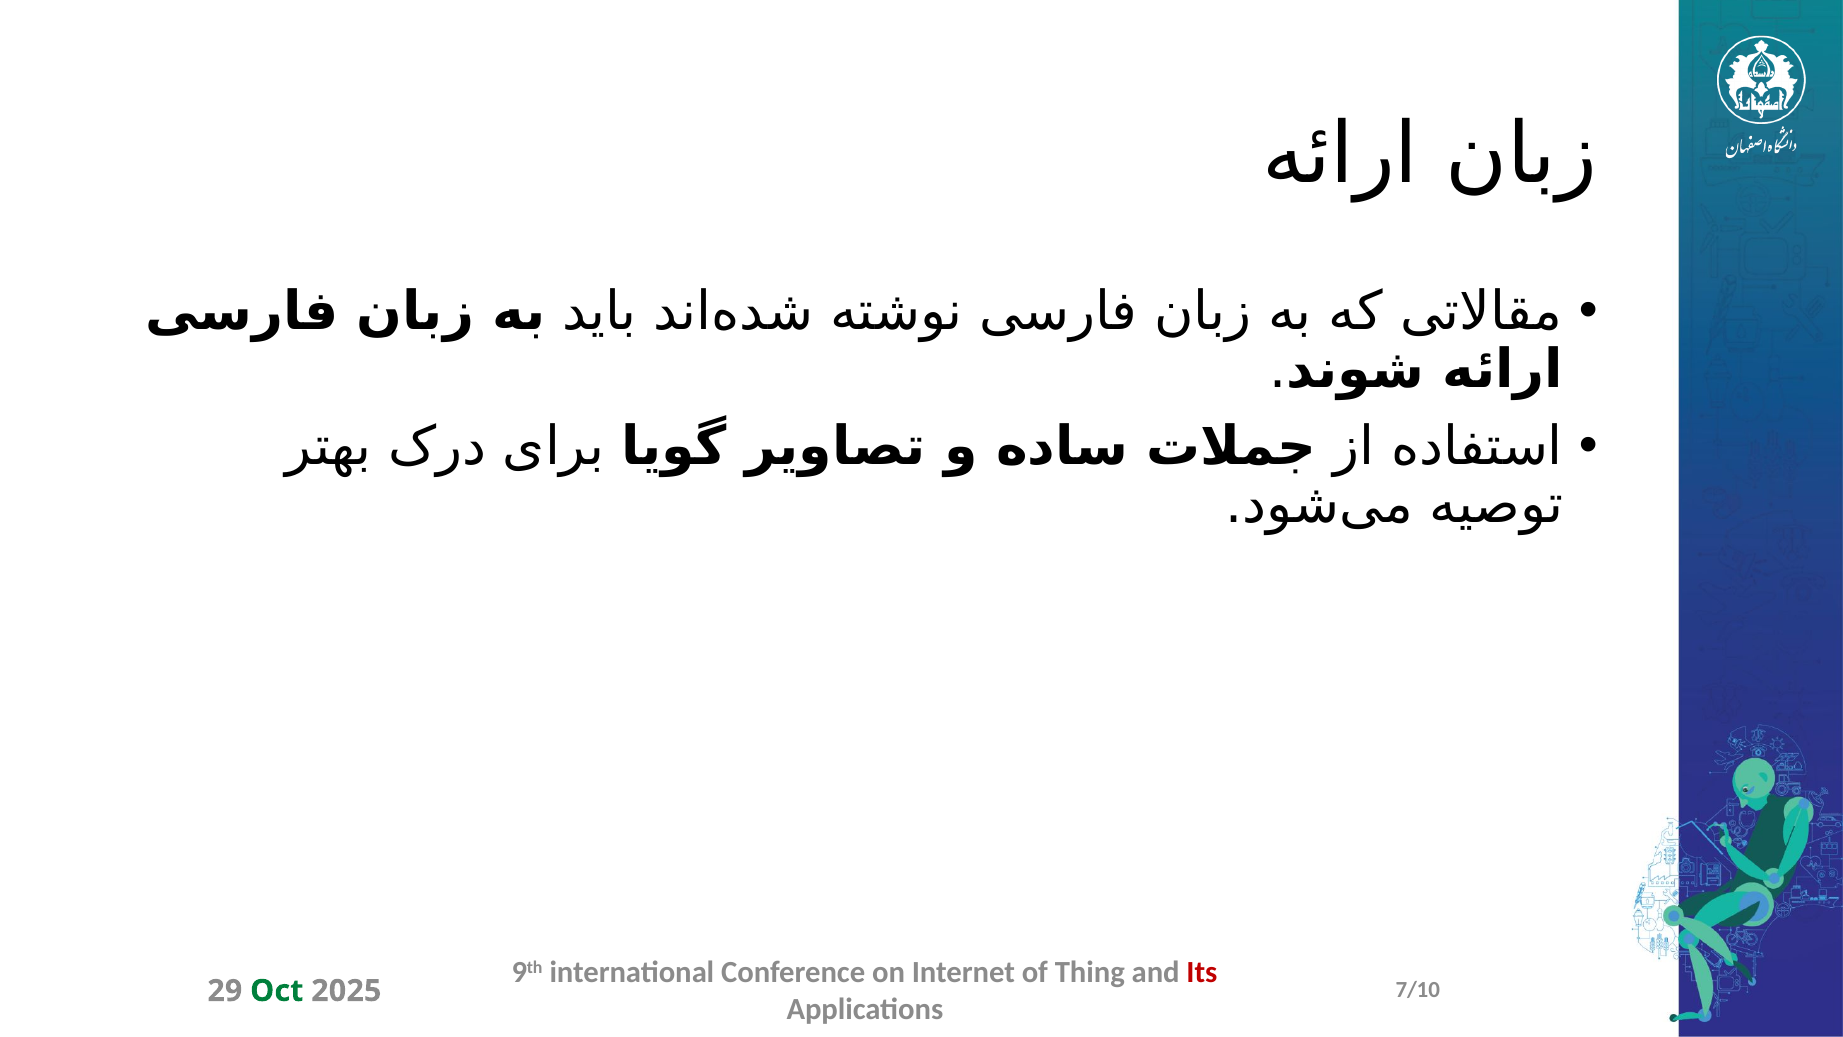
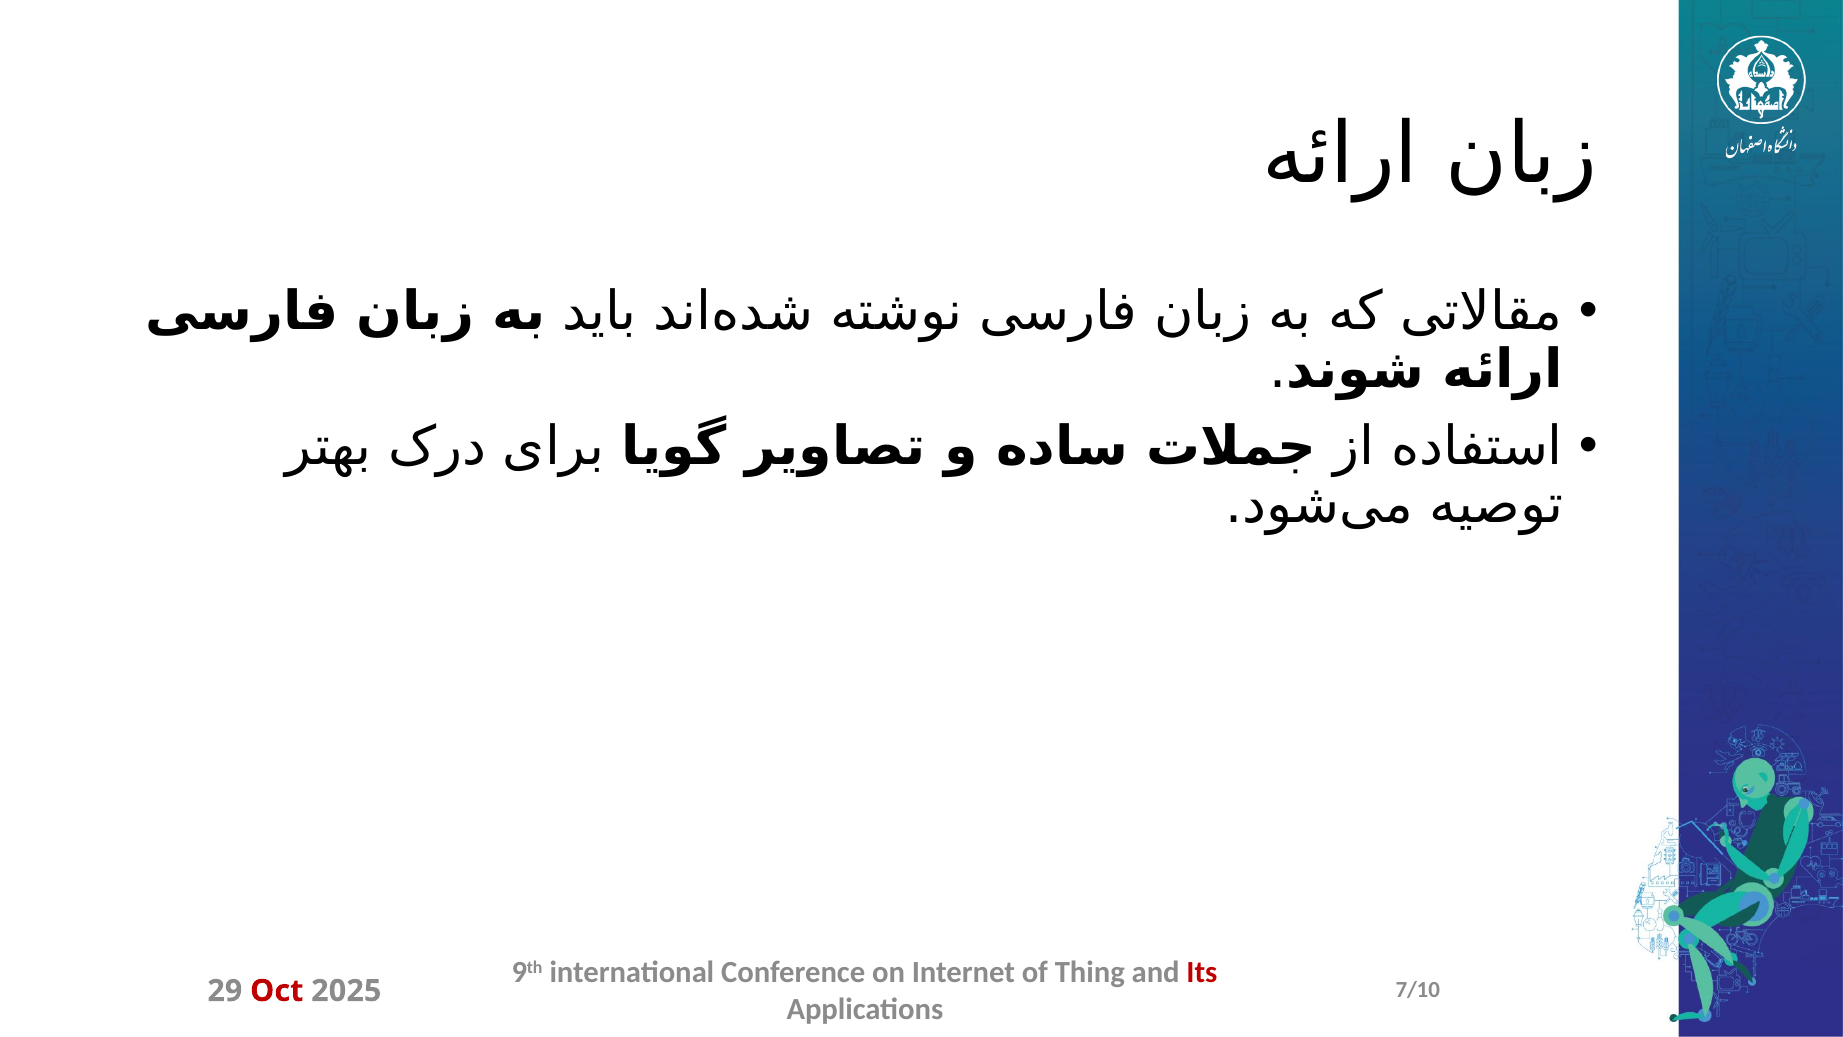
Oct colour: green -> red
